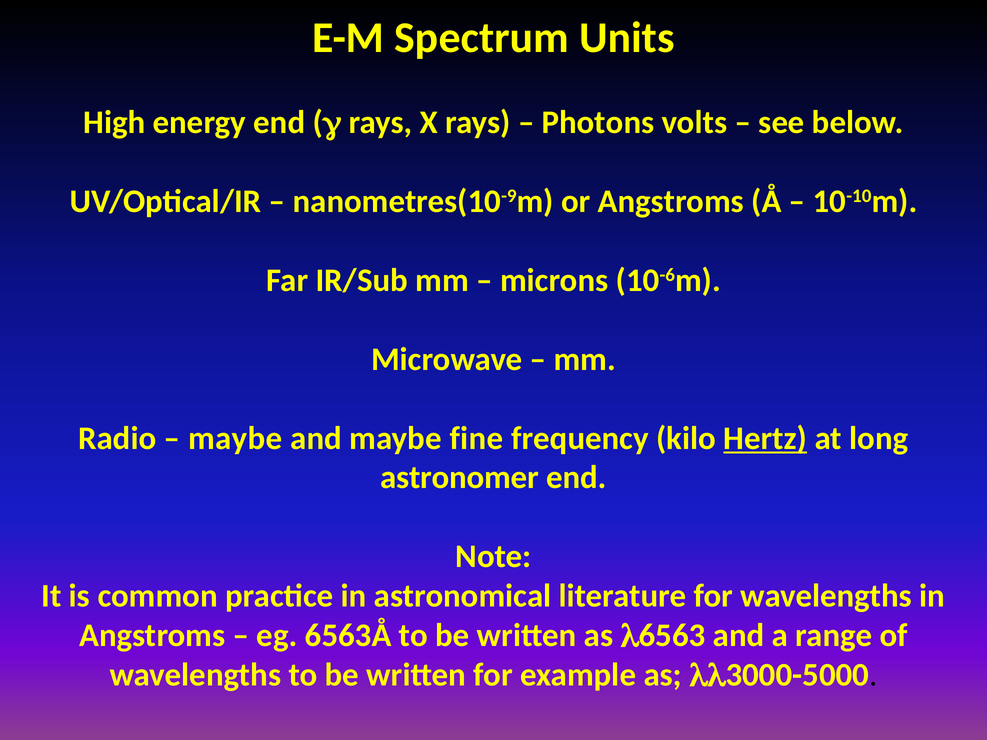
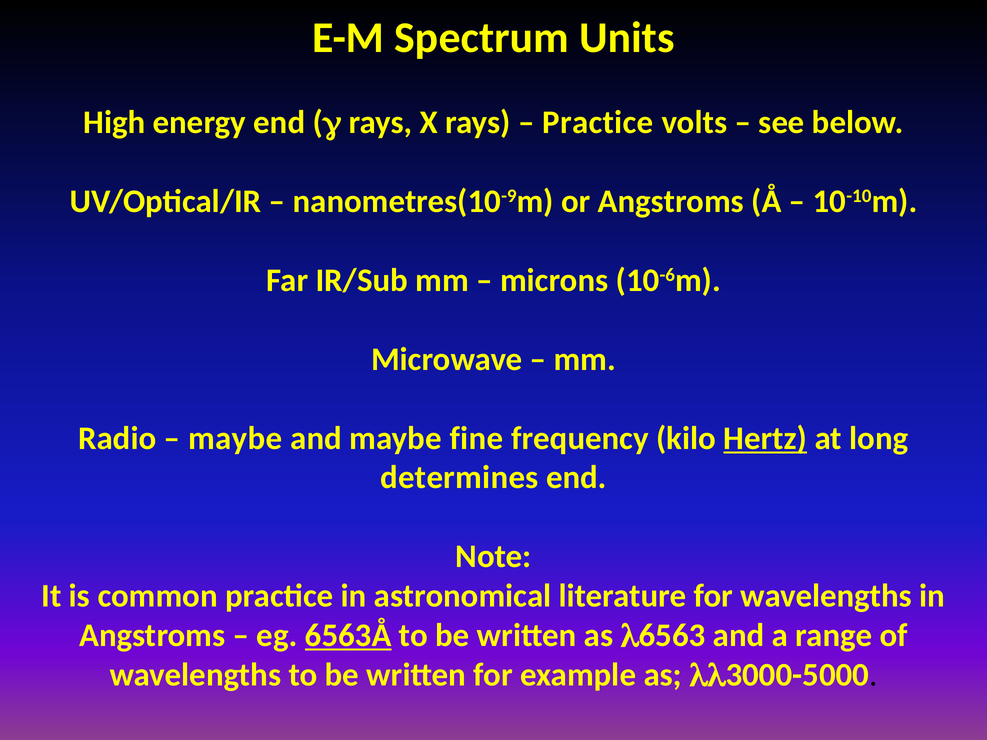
Photons at (598, 122): Photons -> Practice
astronomer: astronomer -> determines
6563Å underline: none -> present
